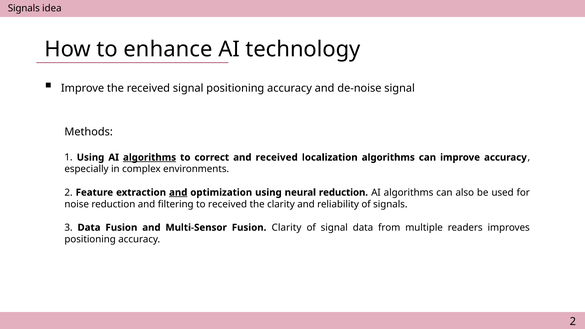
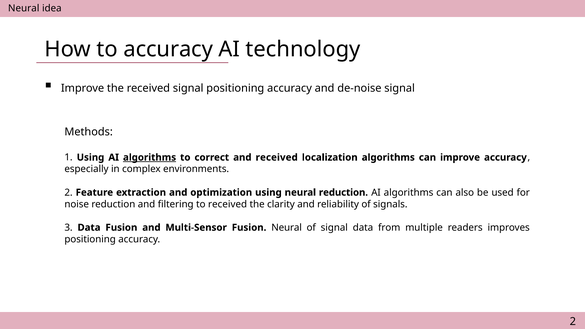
Signals at (24, 8): Signals -> Neural
to enhance: enhance -> accuracy
and at (178, 192) underline: present -> none
Fusion Clarity: Clarity -> Neural
